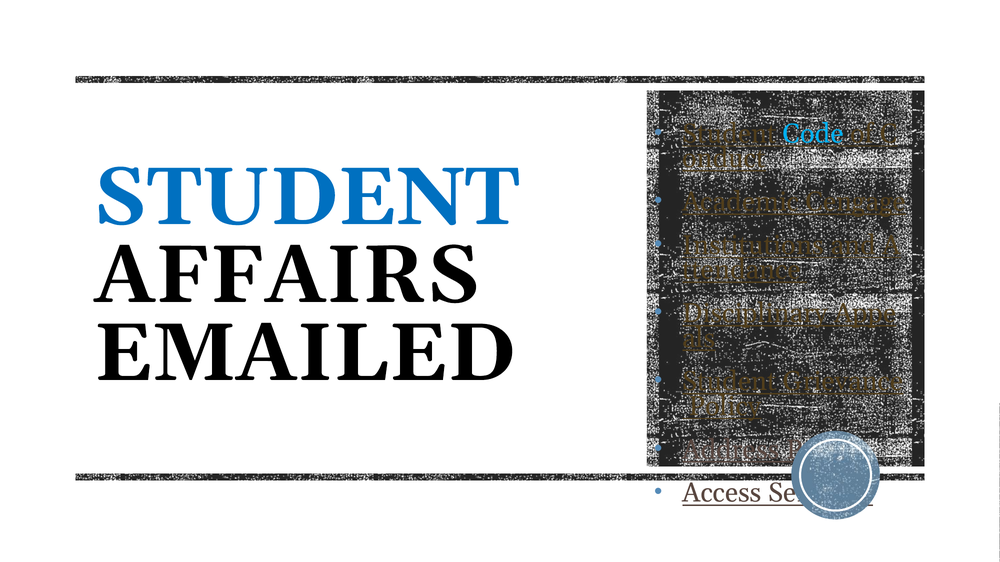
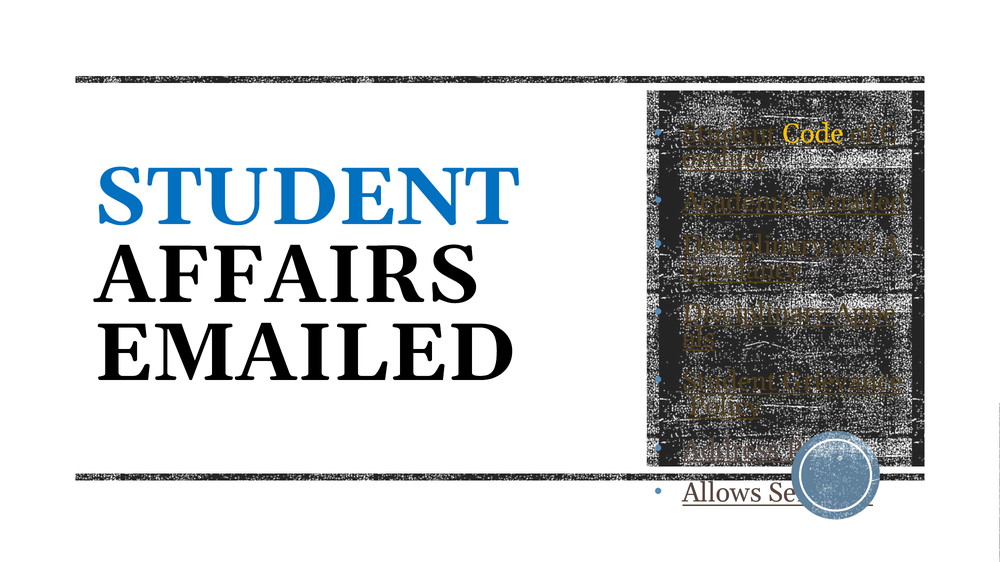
Code colour: light blue -> yellow
Academic Cengage: Cengage -> Emailed
Institutions at (753, 245): Institutions -> Disciplinary
Access: Access -> Allows
